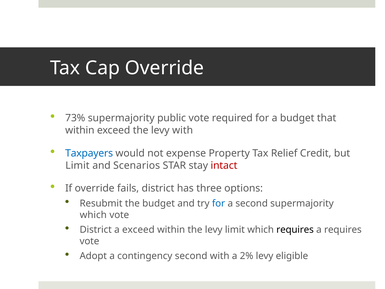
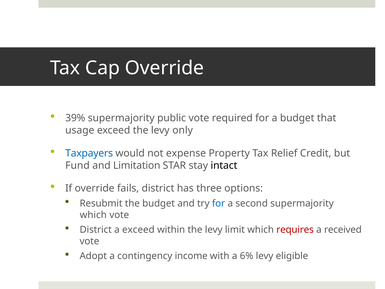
73%: 73% -> 39%
within at (80, 130): within -> usage
levy with: with -> only
Limit at (77, 165): Limit -> Fund
Scenarios: Scenarios -> Limitation
intact colour: red -> black
requires at (295, 230) colour: black -> red
a requires: requires -> received
contingency second: second -> income
2%: 2% -> 6%
